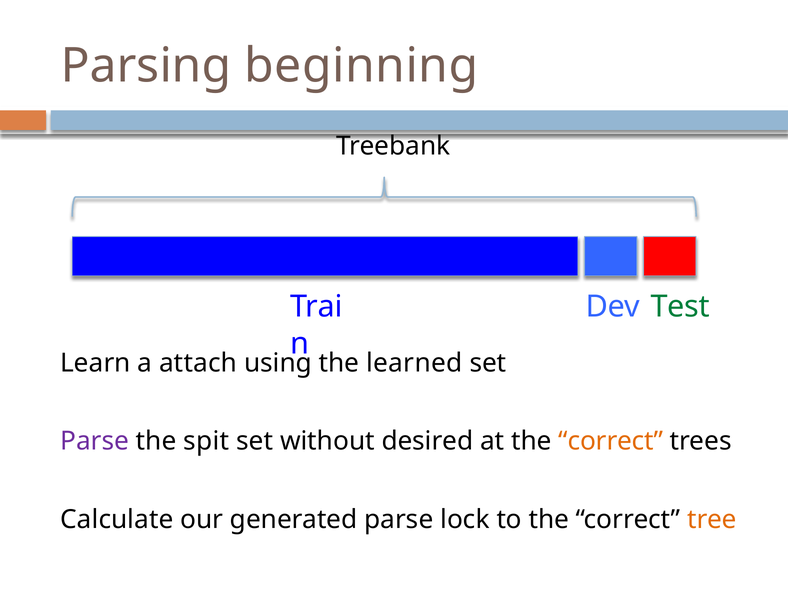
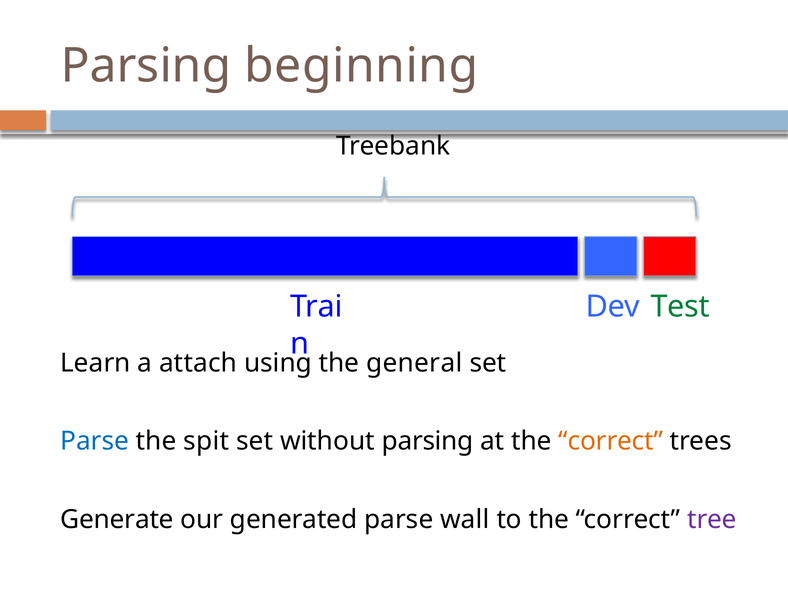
learned: learned -> general
Parse at (95, 441) colour: purple -> blue
without desired: desired -> parsing
Calculate: Calculate -> Generate
lock: lock -> wall
tree colour: orange -> purple
